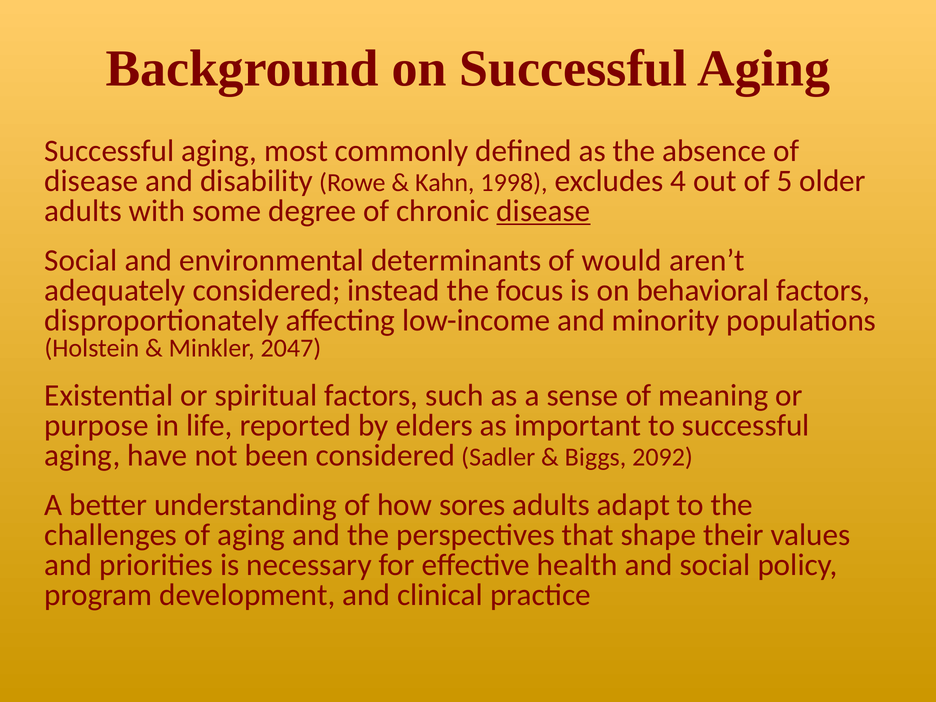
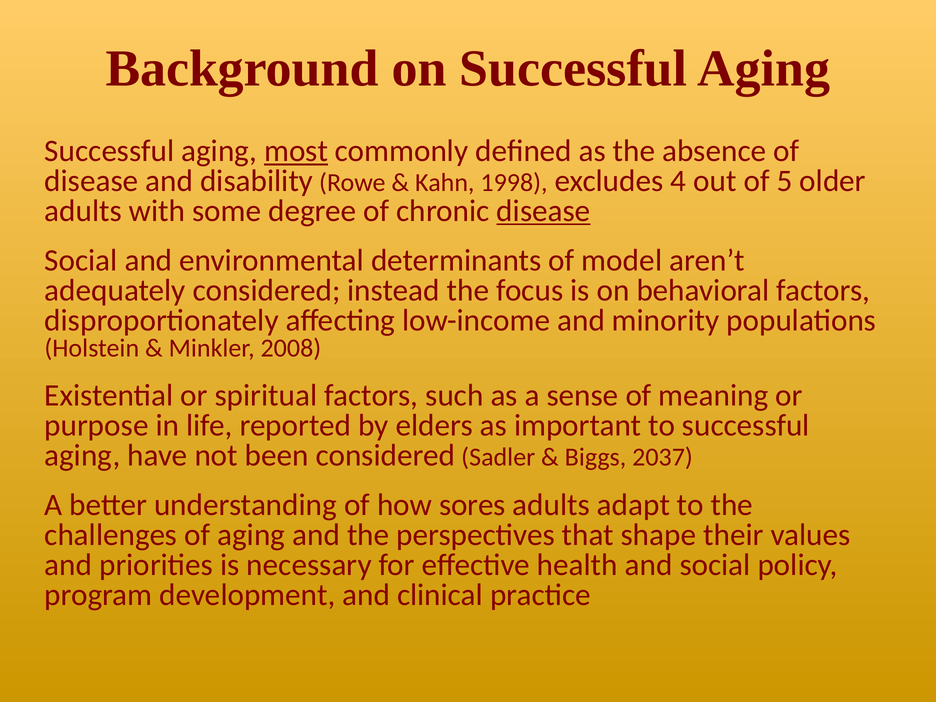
most underline: none -> present
would: would -> model
2047: 2047 -> 2008
2092: 2092 -> 2037
